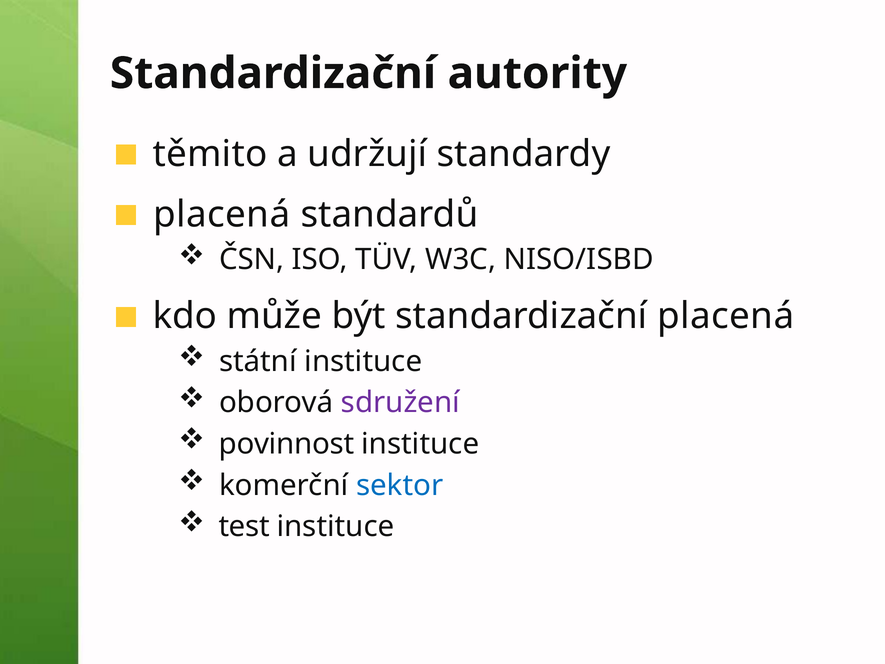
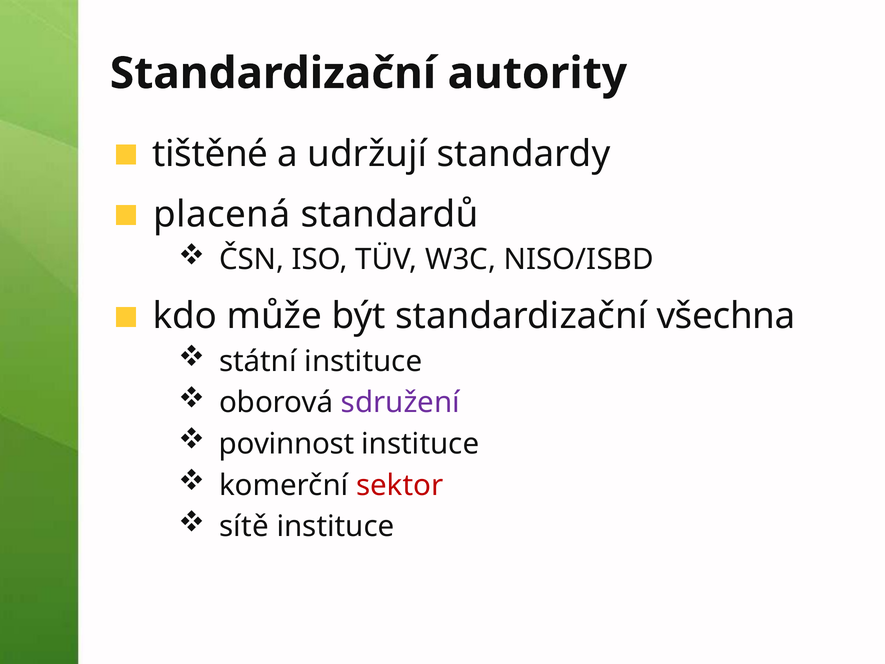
těmito: těmito -> tištěné
standardizační placená: placená -> všechna
sektor colour: blue -> red
test: test -> sítě
